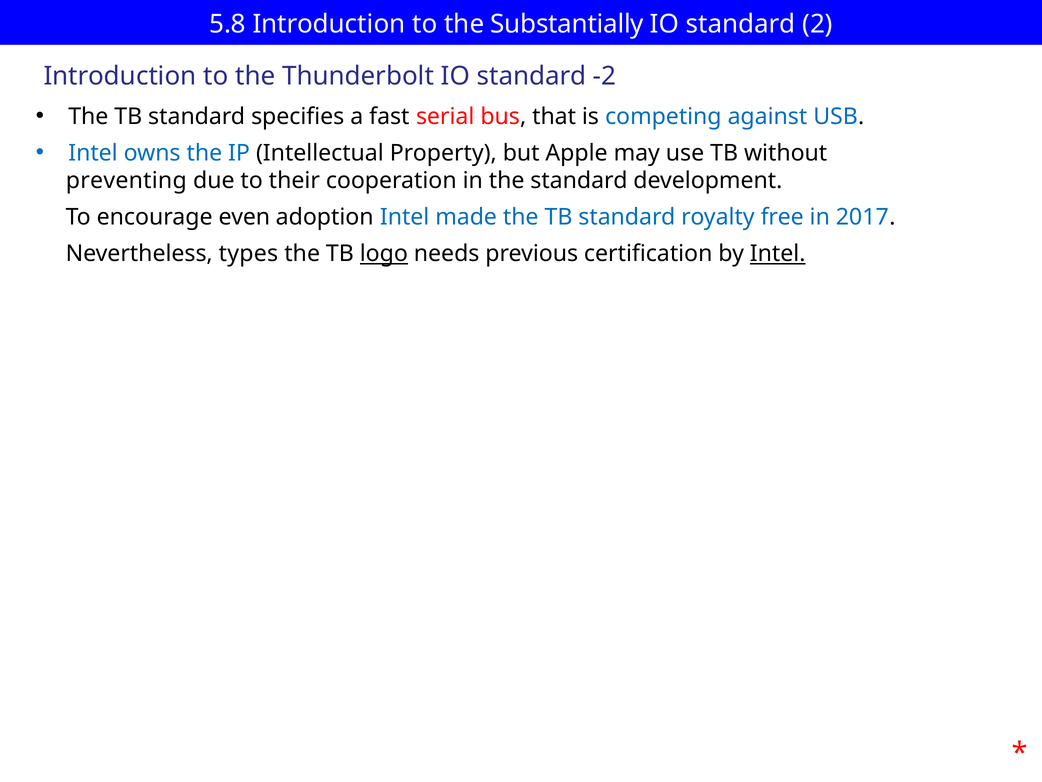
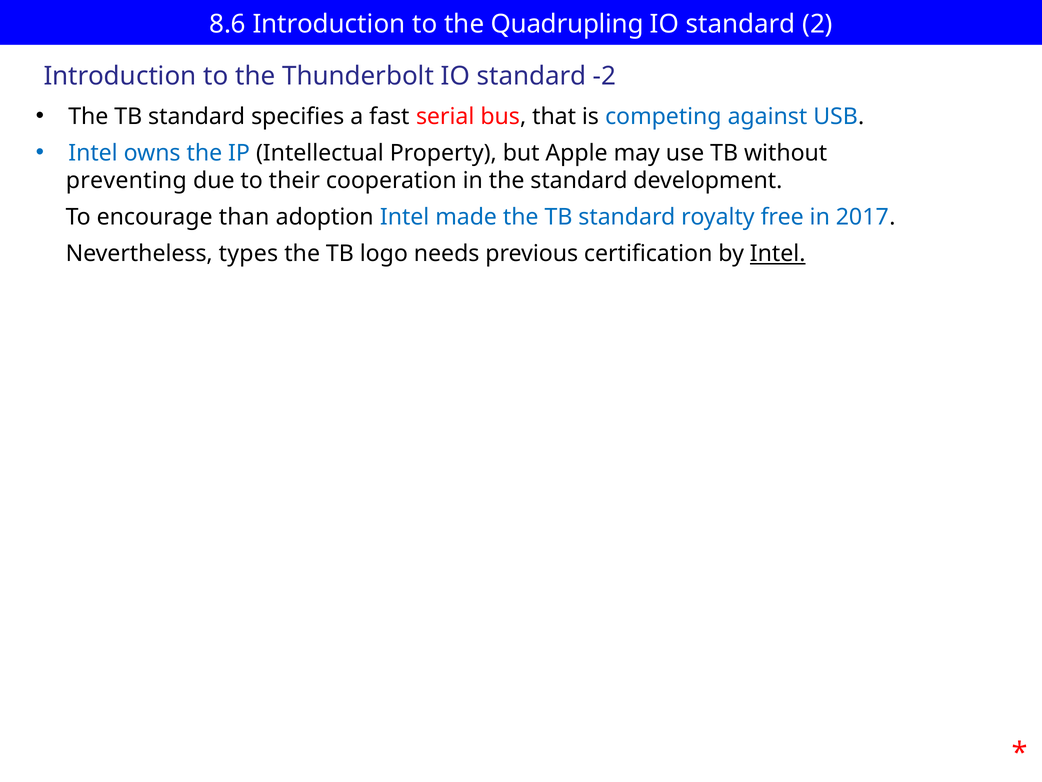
5.8: 5.8 -> 8.6
Substantially: Substantially -> Quadrupling
even: even -> than
logo underline: present -> none
